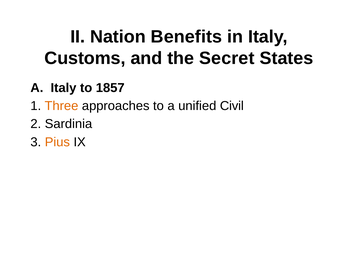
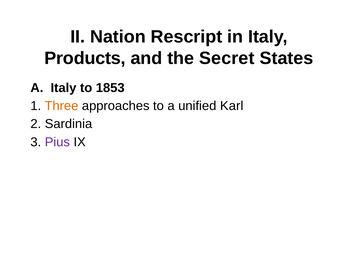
Benefits: Benefits -> Rescript
Customs: Customs -> Products
1857: 1857 -> 1853
Civil: Civil -> Karl
Pius colour: orange -> purple
